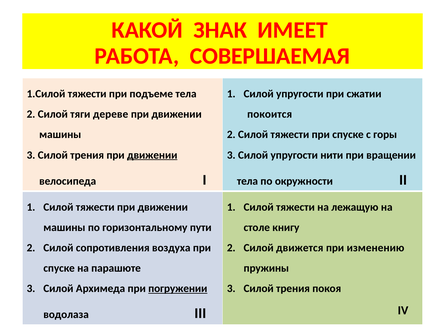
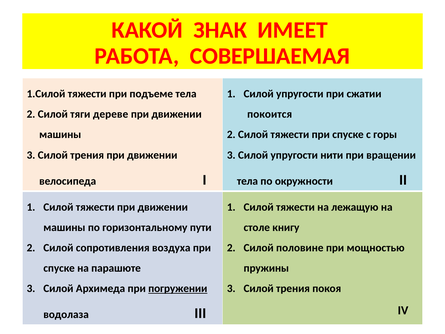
движении at (152, 155) underline: present -> none
движется: движется -> половине
изменению: изменению -> мощностью
